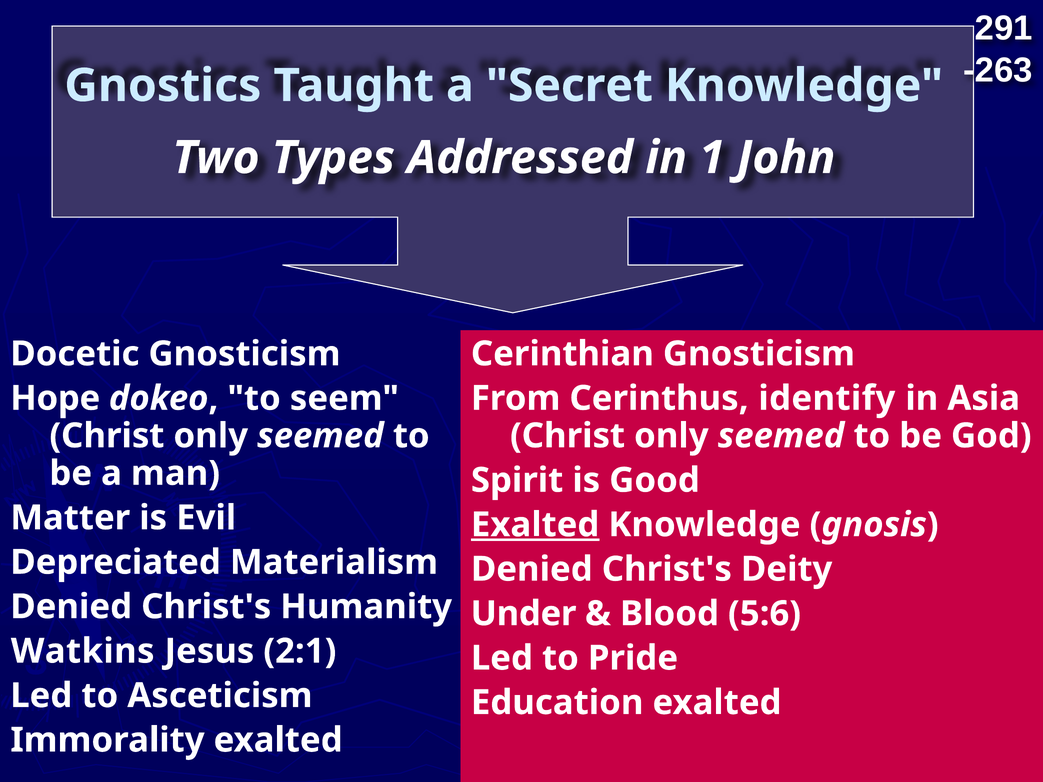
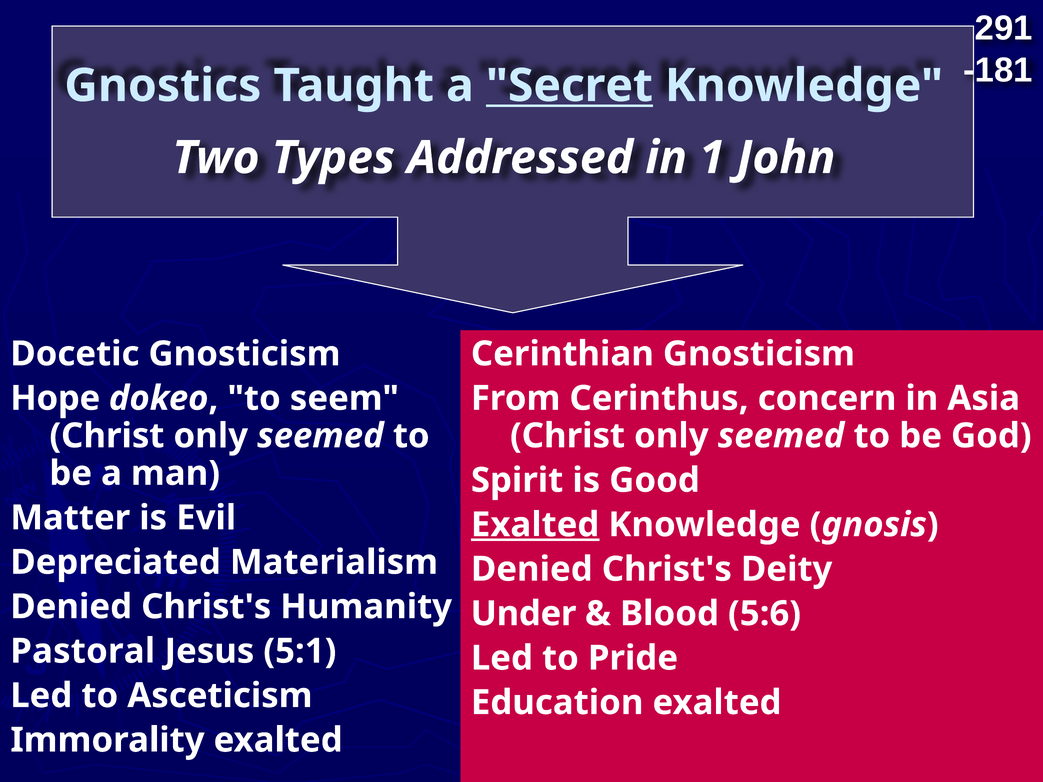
-263: -263 -> -181
Secret underline: none -> present
identify: identify -> concern
Watkins: Watkins -> Pastoral
2:1: 2:1 -> 5:1
